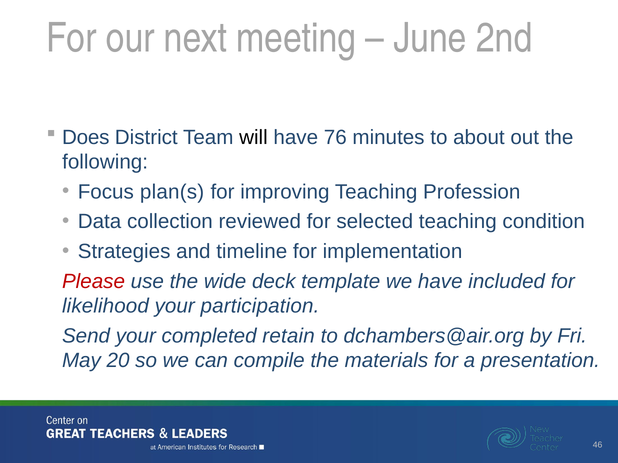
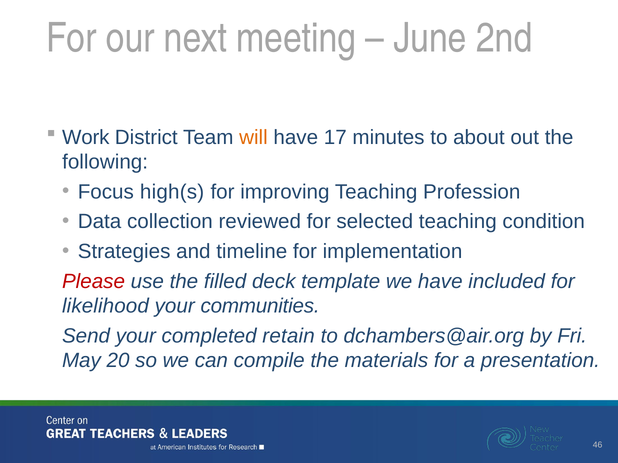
Does: Does -> Work
will colour: black -> orange
76: 76 -> 17
plan(s: plan(s -> high(s
wide: wide -> filled
participation: participation -> communities
